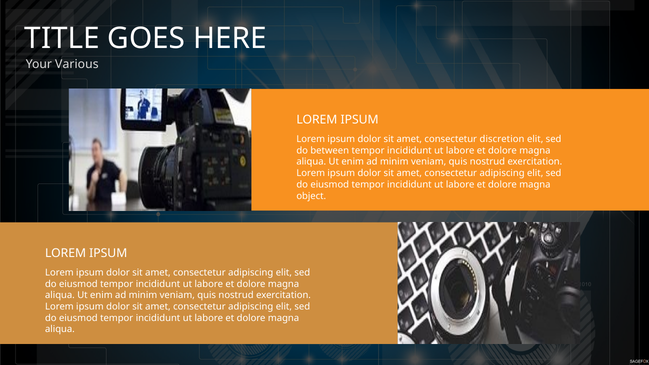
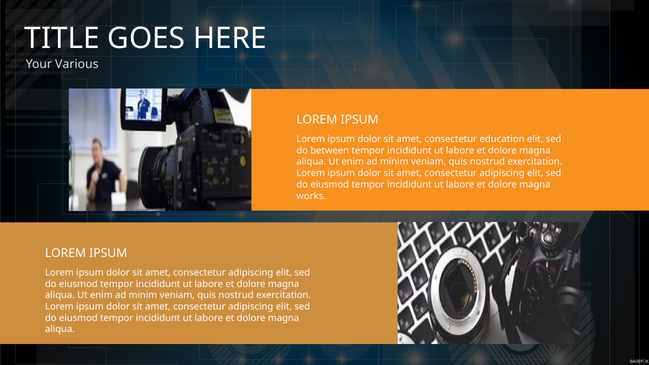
discretion: discretion -> education
object: object -> works
